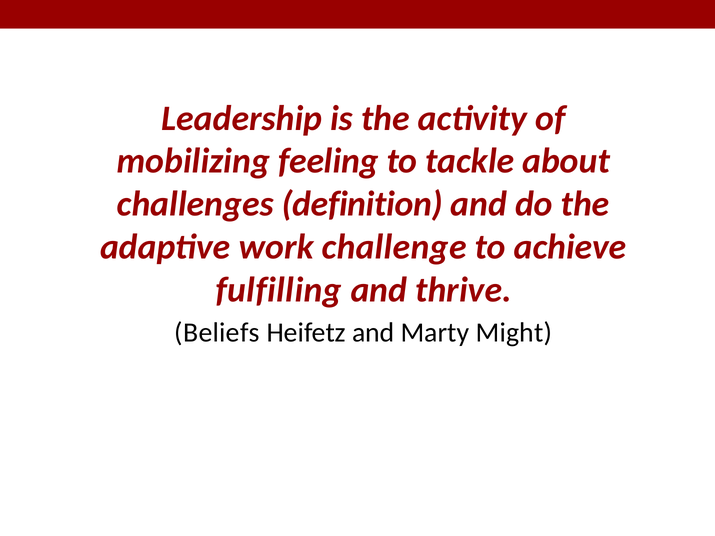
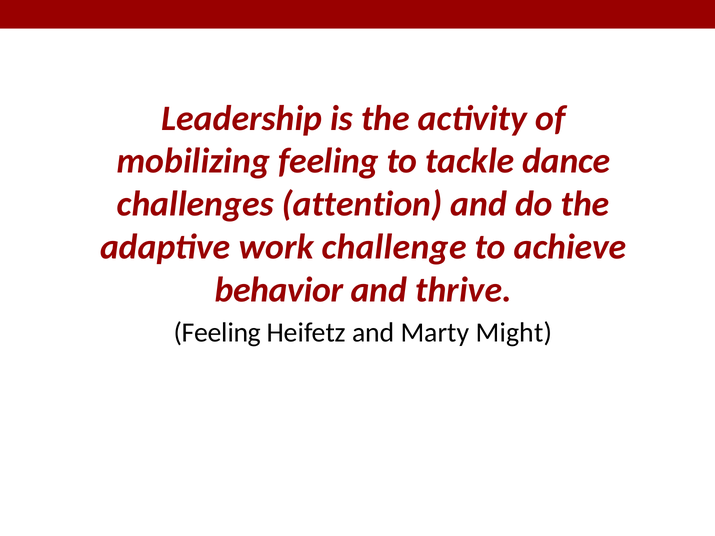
about: about -> dance
definition: definition -> attention
fulfilling: fulfilling -> behavior
Beliefs at (217, 333): Beliefs -> Feeling
